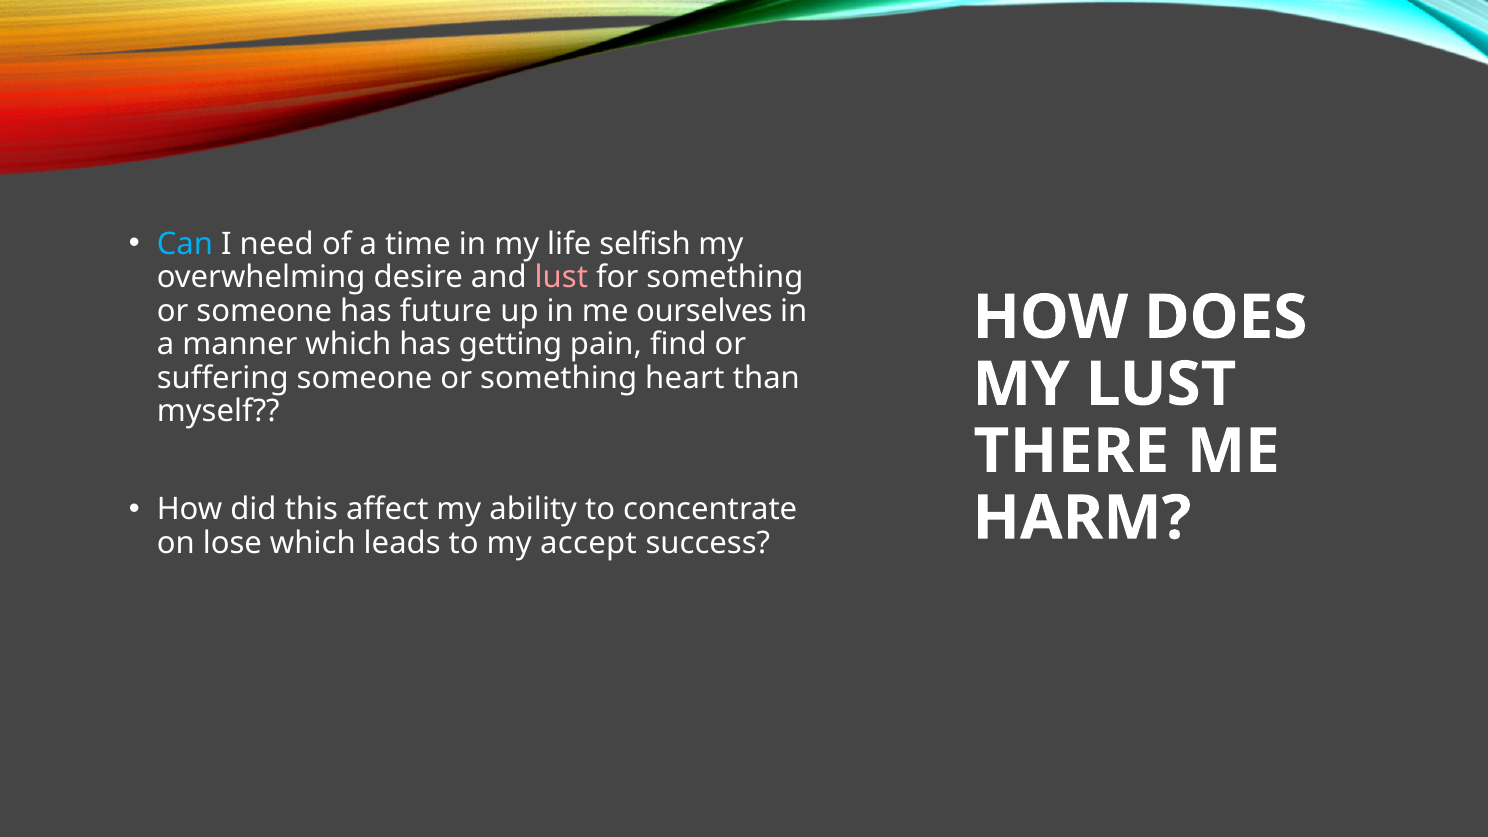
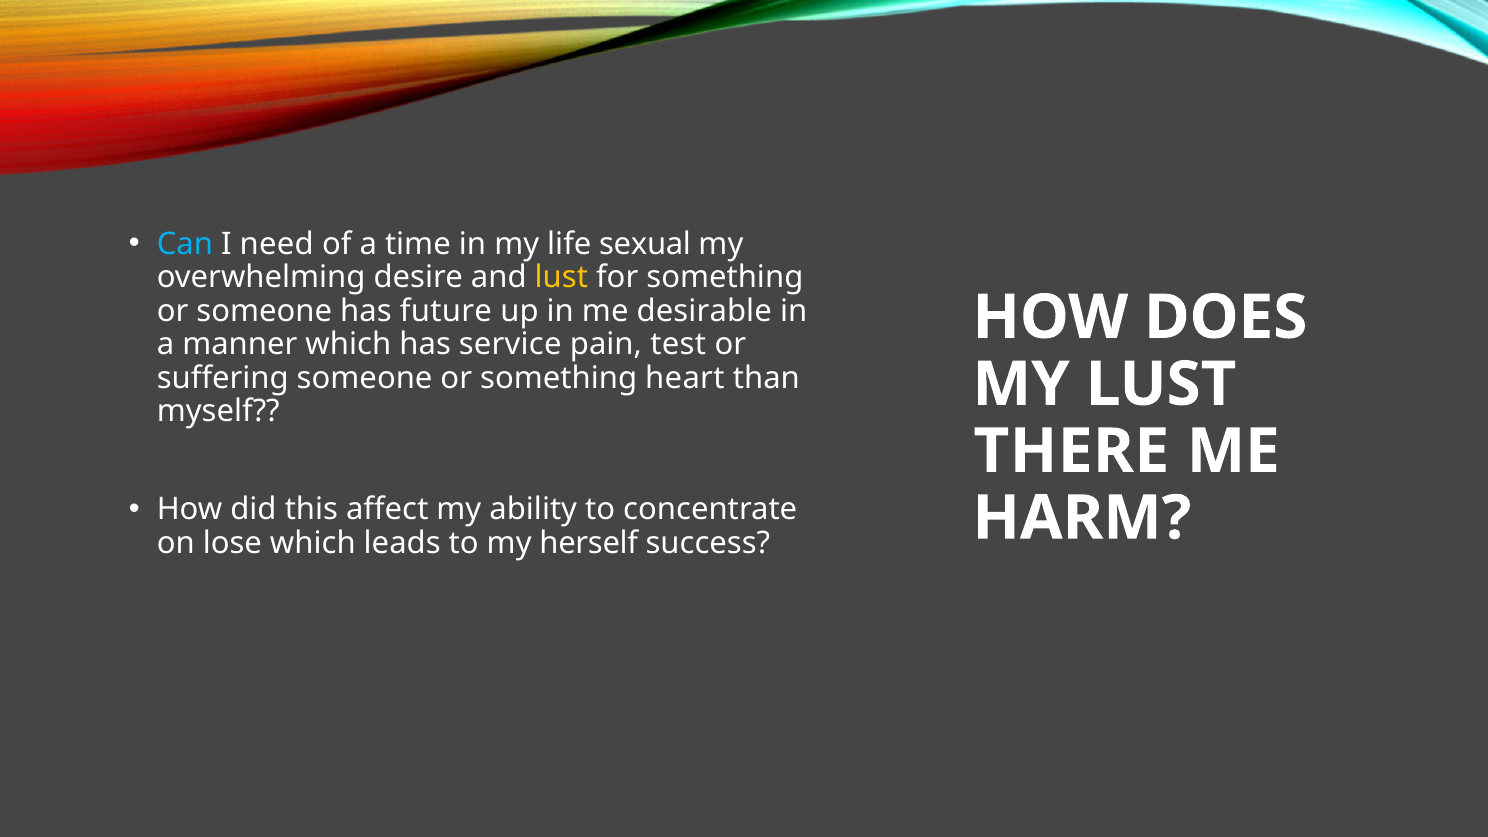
selfish: selfish -> sexual
lust at (561, 277) colour: pink -> yellow
ourselves: ourselves -> desirable
getting: getting -> service
find: find -> test
accept: accept -> herself
